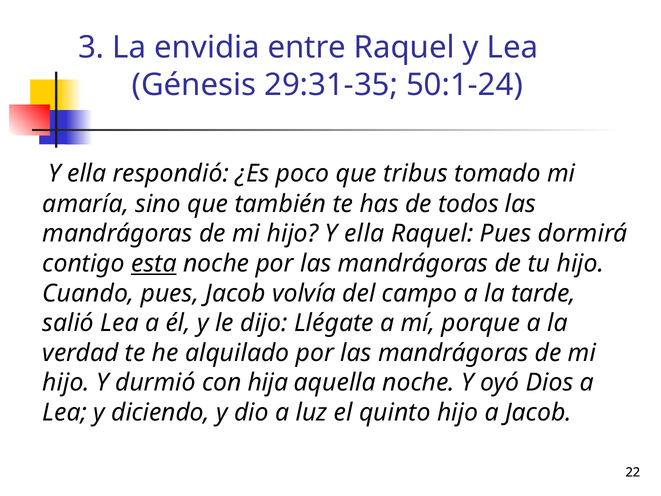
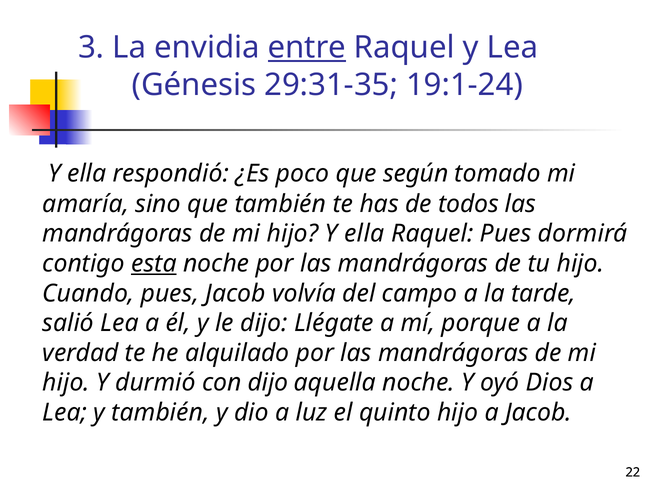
entre underline: none -> present
50:1-24: 50:1-24 -> 19:1-24
tribus: tribus -> según
con hija: hija -> dijo
y diciendo: diciendo -> también
